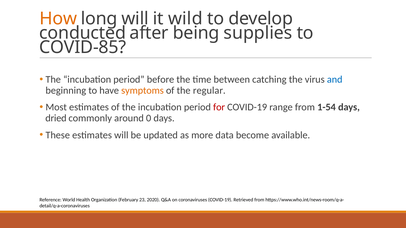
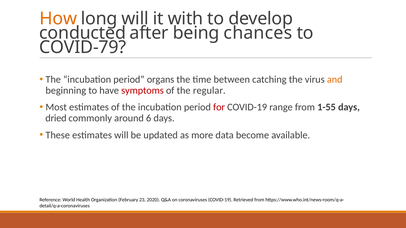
wild: wild -> with
supplies: supplies -> chances
COVID-85: COVID-85 -> COVID-79
before: before -> organs
and colour: blue -> orange
symptoms colour: orange -> red
1-54: 1-54 -> 1-55
0: 0 -> 6
